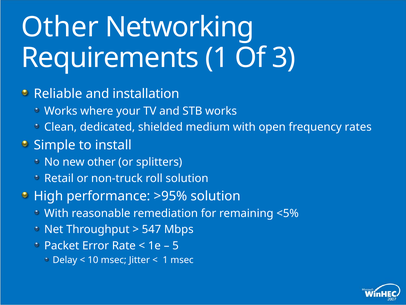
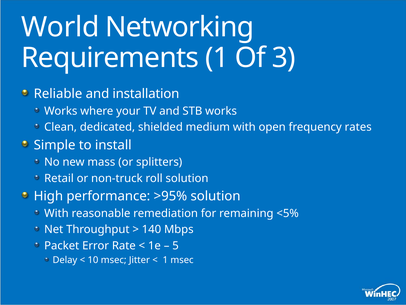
Other at (60, 27): Other -> World
new other: other -> mass
547: 547 -> 140
